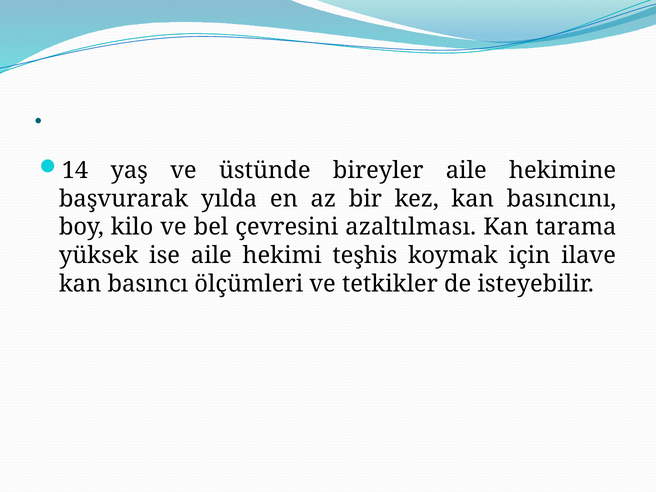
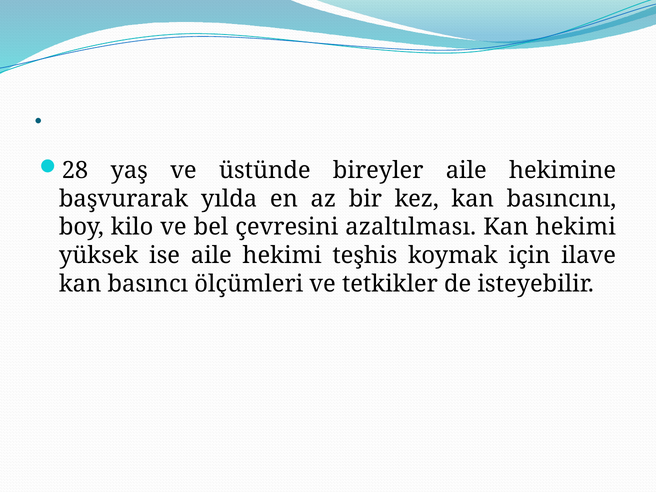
14: 14 -> 28
Kan tarama: tarama -> hekimi
